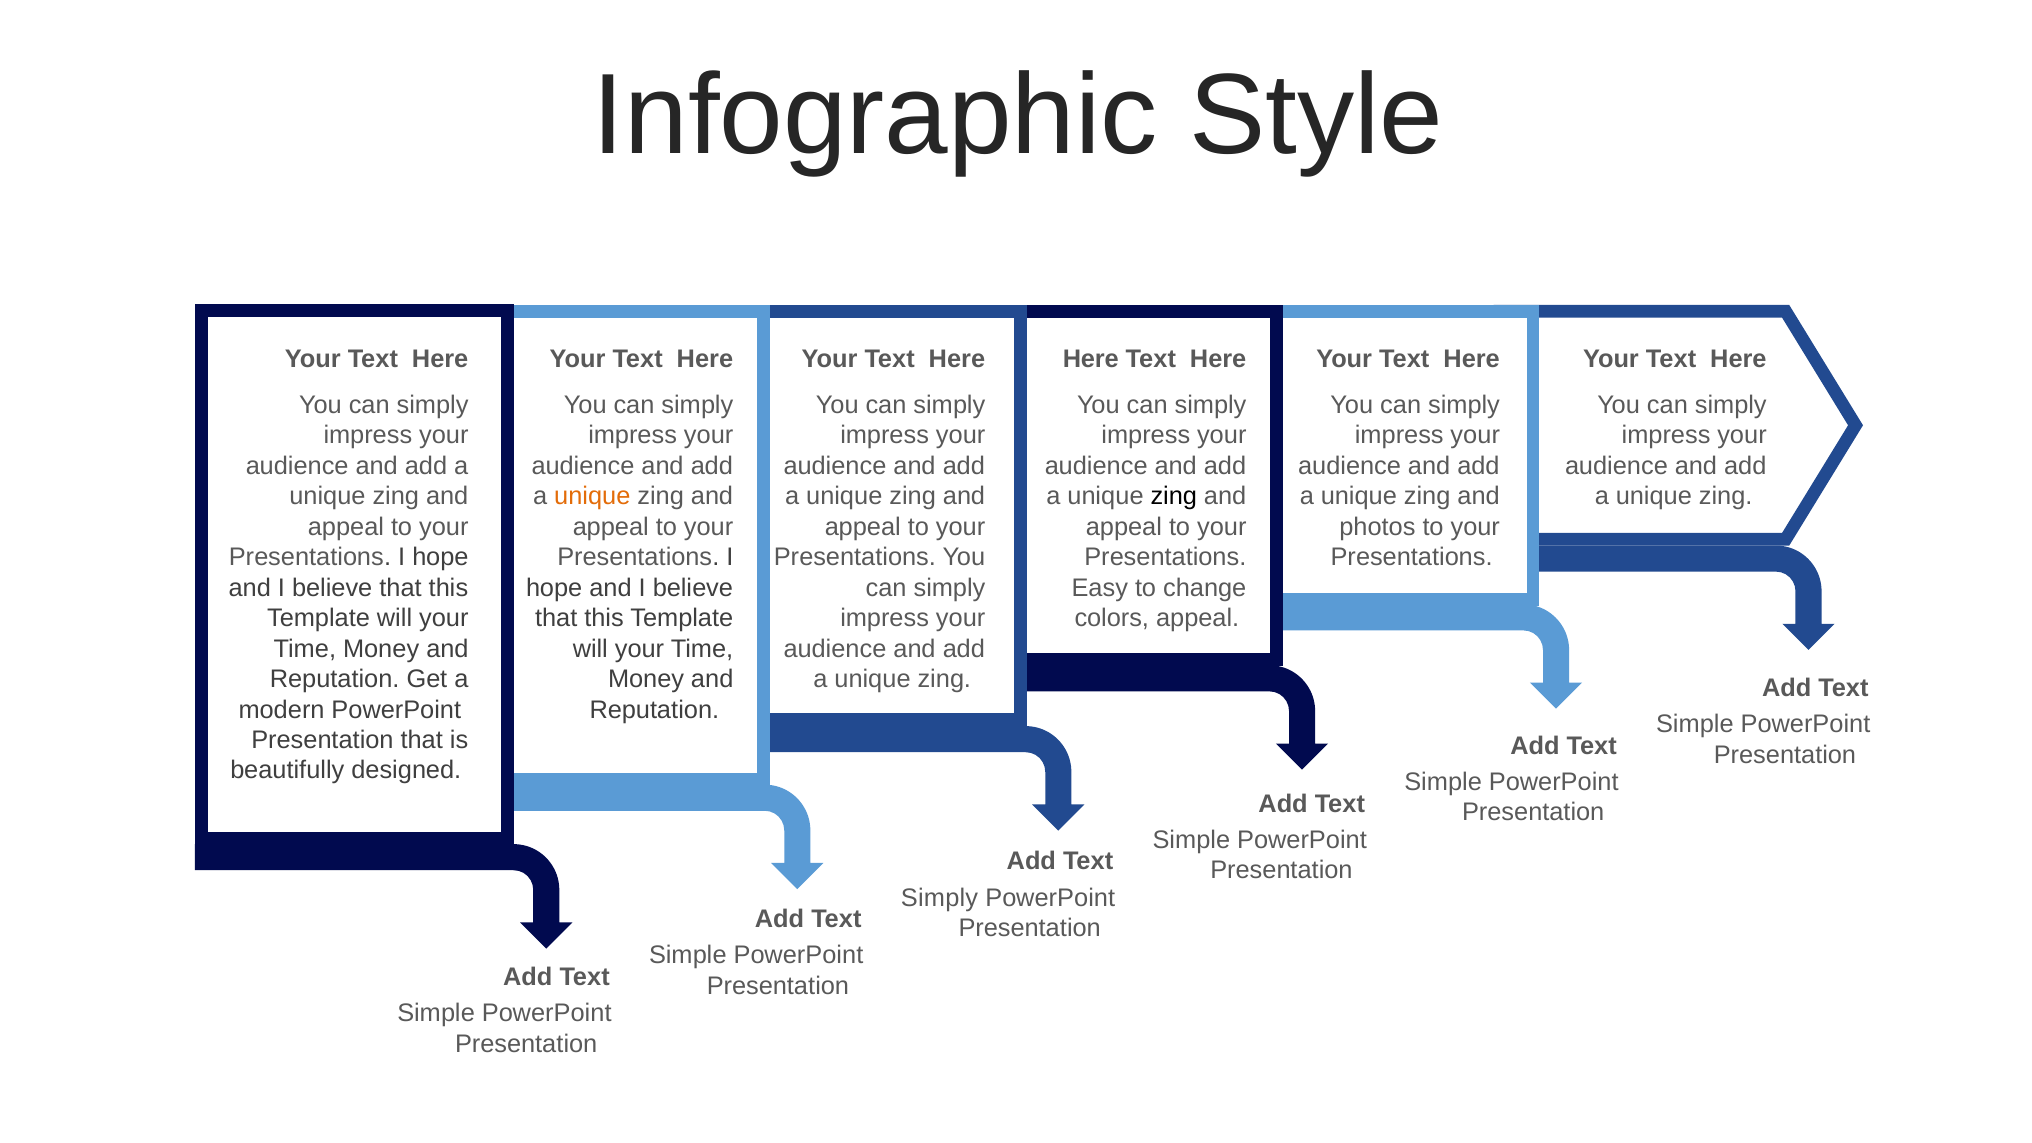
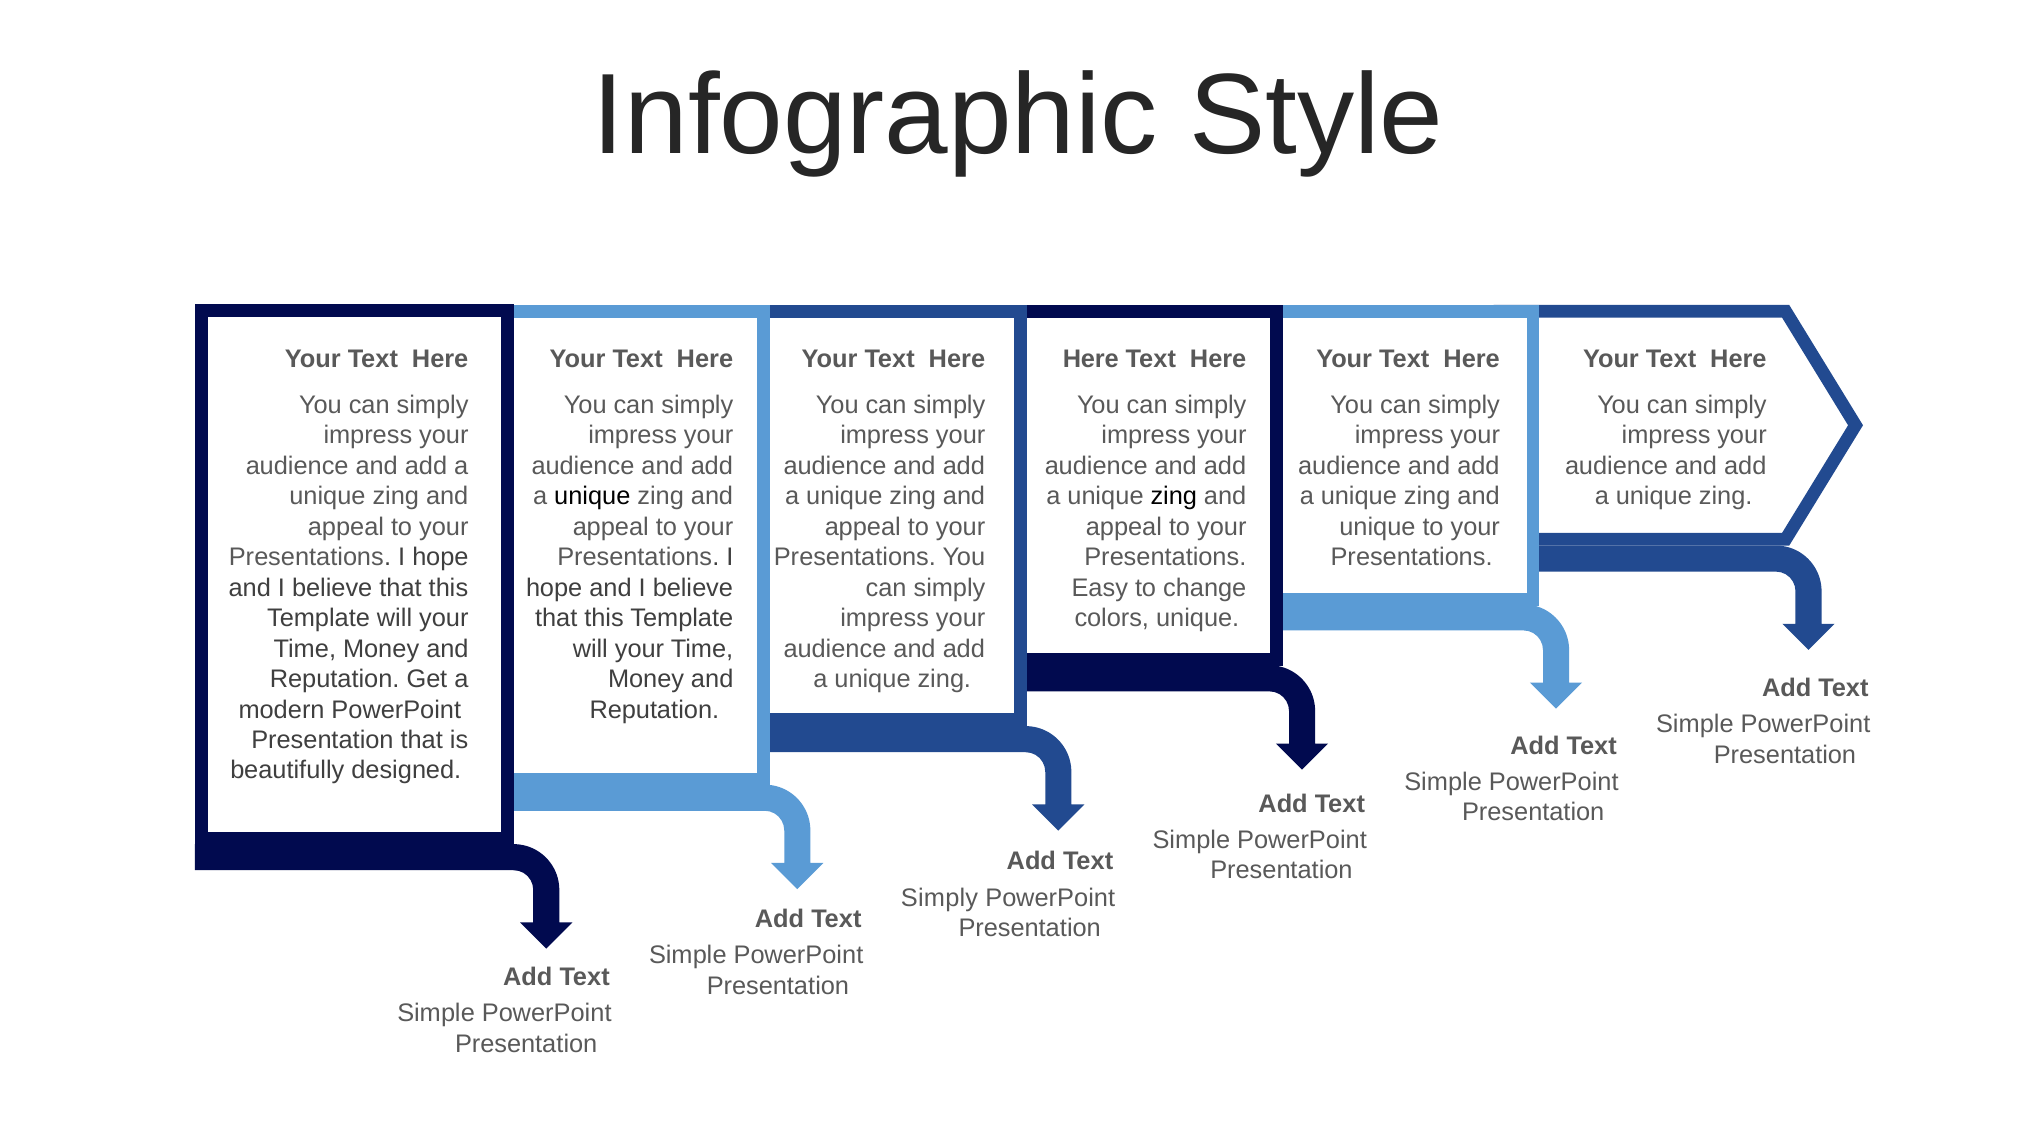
unique at (592, 496) colour: orange -> black
photos at (1377, 527): photos -> unique
colors appeal: appeal -> unique
